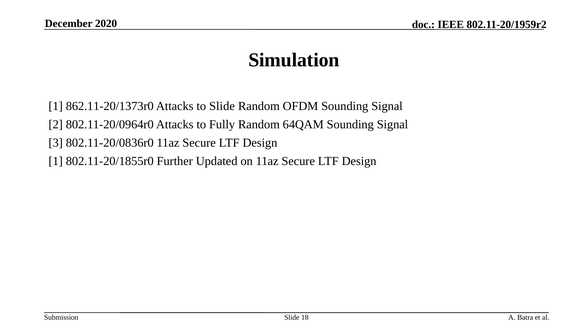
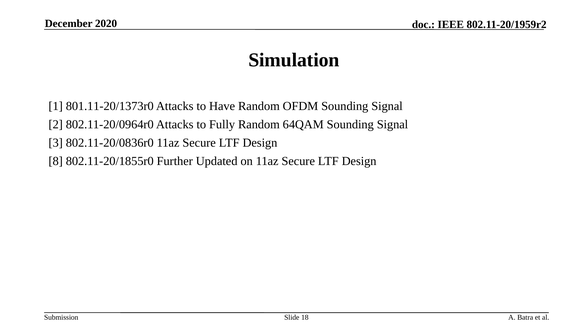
862.11-20/1373r0: 862.11-20/1373r0 -> 801.11-20/1373r0
to Slide: Slide -> Have
1 at (56, 161): 1 -> 8
